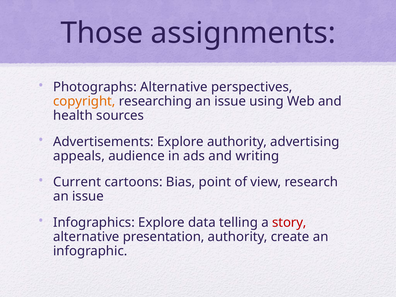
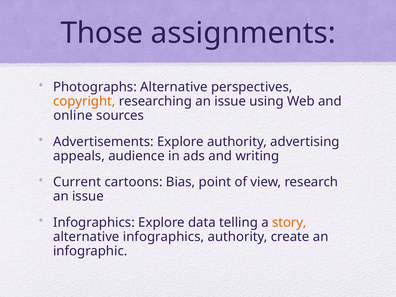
health: health -> online
story colour: red -> orange
alternative presentation: presentation -> infographics
